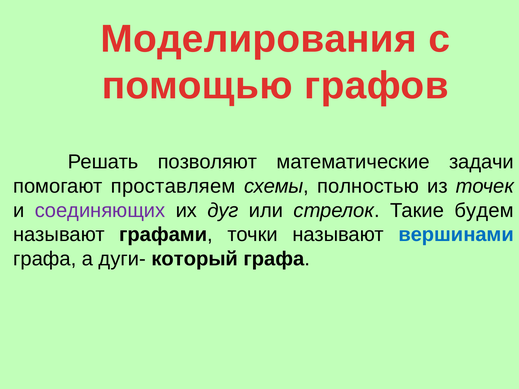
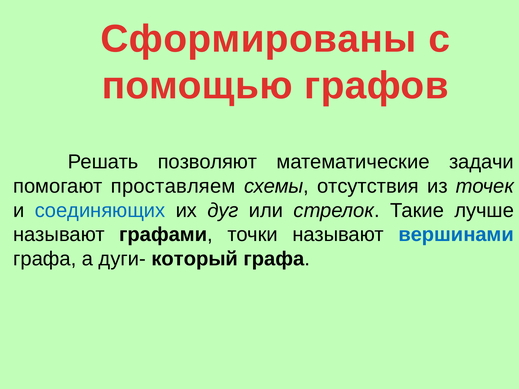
Моделирования: Моделирования -> Сформированы
полностью: полностью -> отсутствия
соединяющих colour: purple -> blue
будем: будем -> лучше
